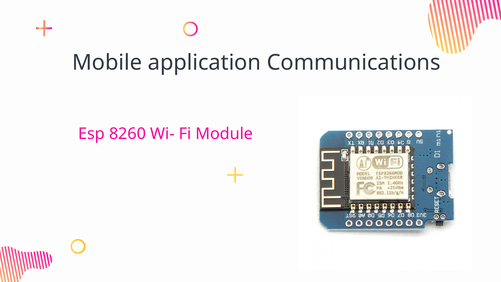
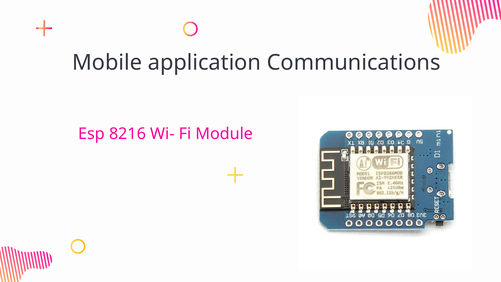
8260: 8260 -> 8216
